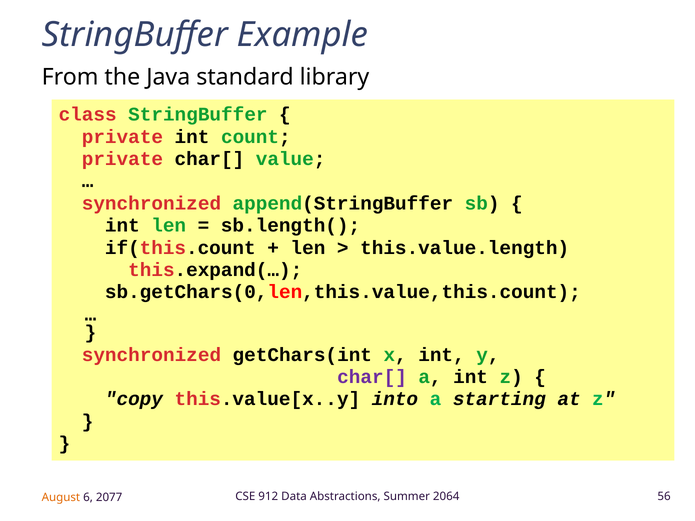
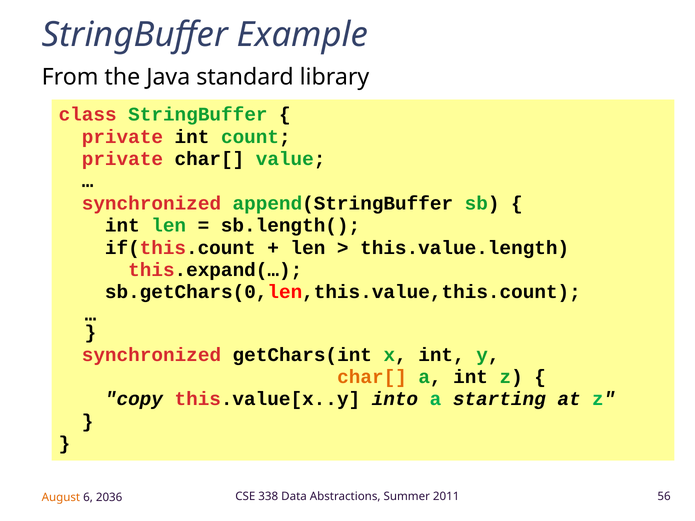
char[ at (372, 377) colour: purple -> orange
912: 912 -> 338
2064: 2064 -> 2011
2077: 2077 -> 2036
